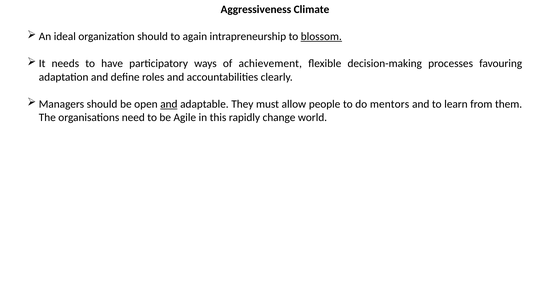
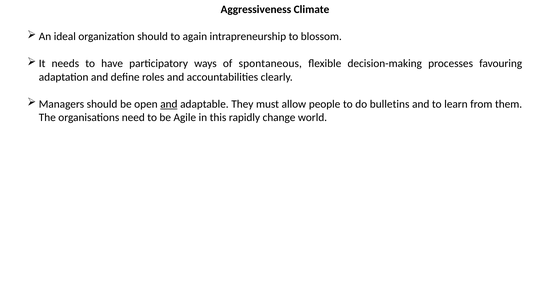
blossom underline: present -> none
achievement: achievement -> spontaneous
mentors: mentors -> bulletins
